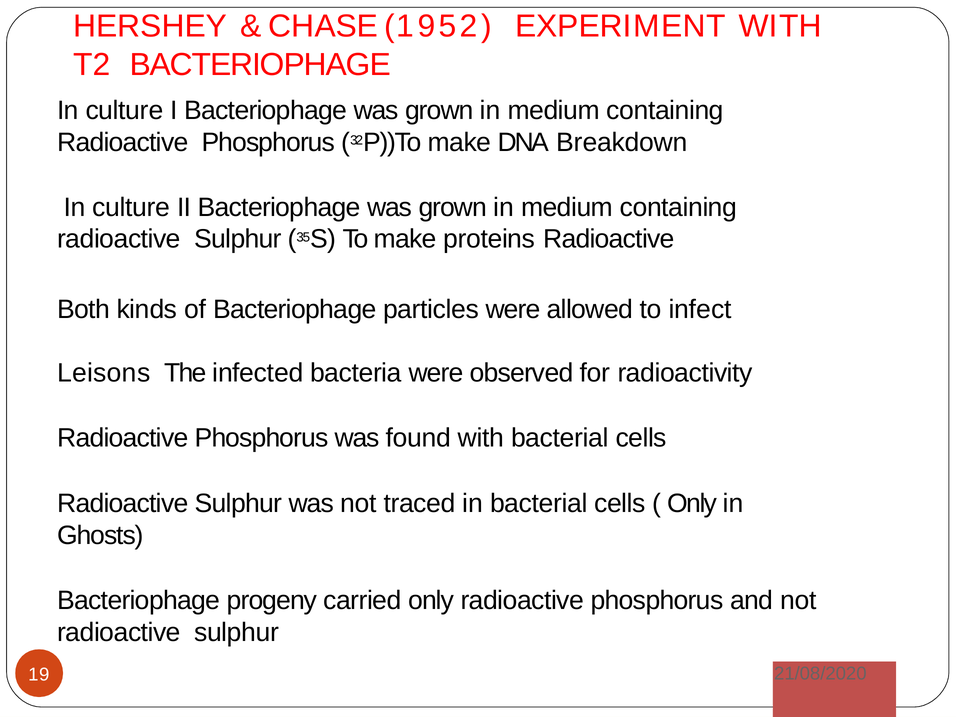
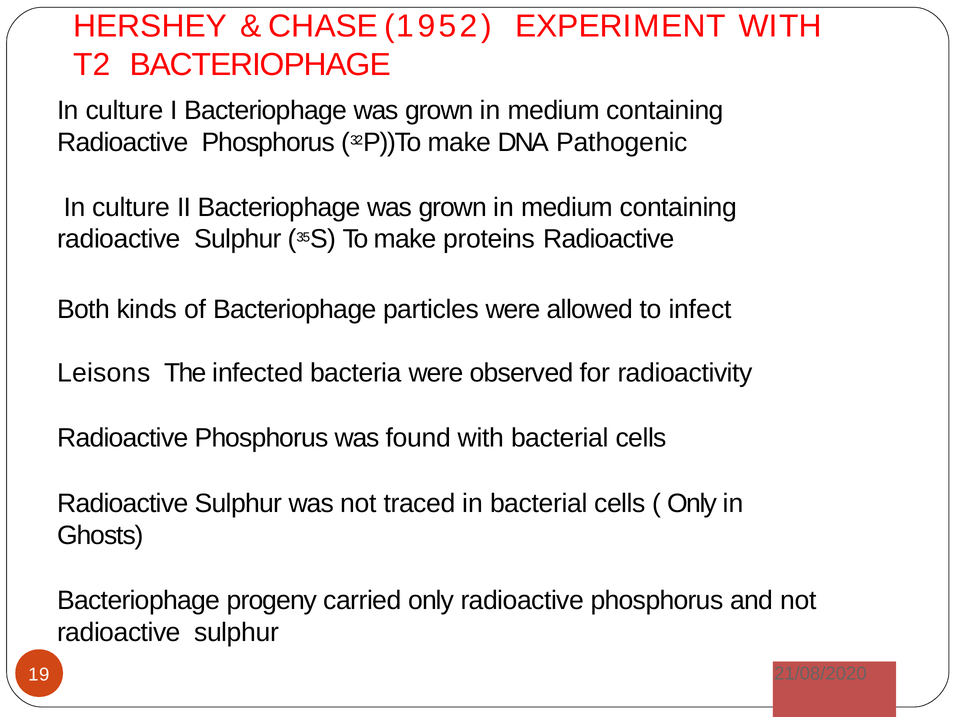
Breakdown: Breakdown -> Pathogenic
